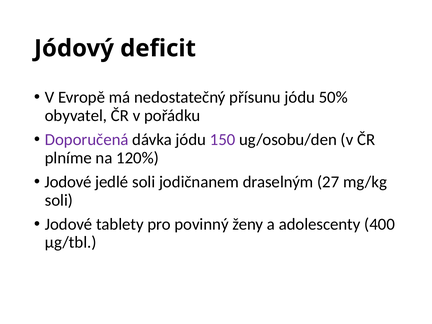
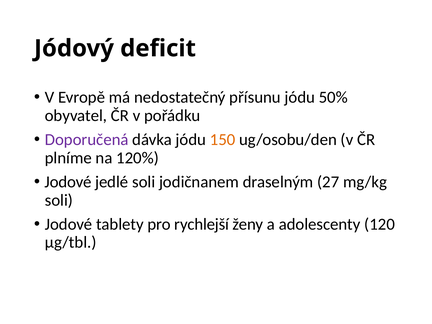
150 colour: purple -> orange
povinný: povinný -> rychlejší
400: 400 -> 120
